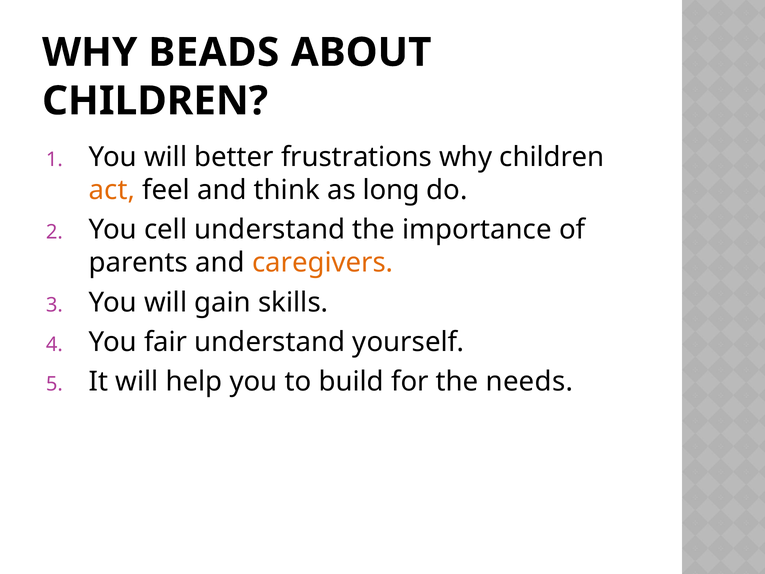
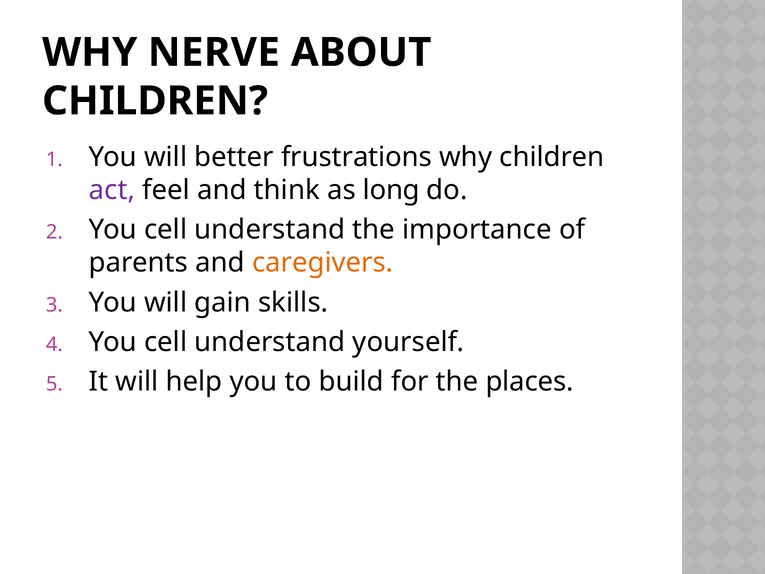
BEADS: BEADS -> NERVE
act colour: orange -> purple
fair at (166, 342): fair -> cell
needs: needs -> places
